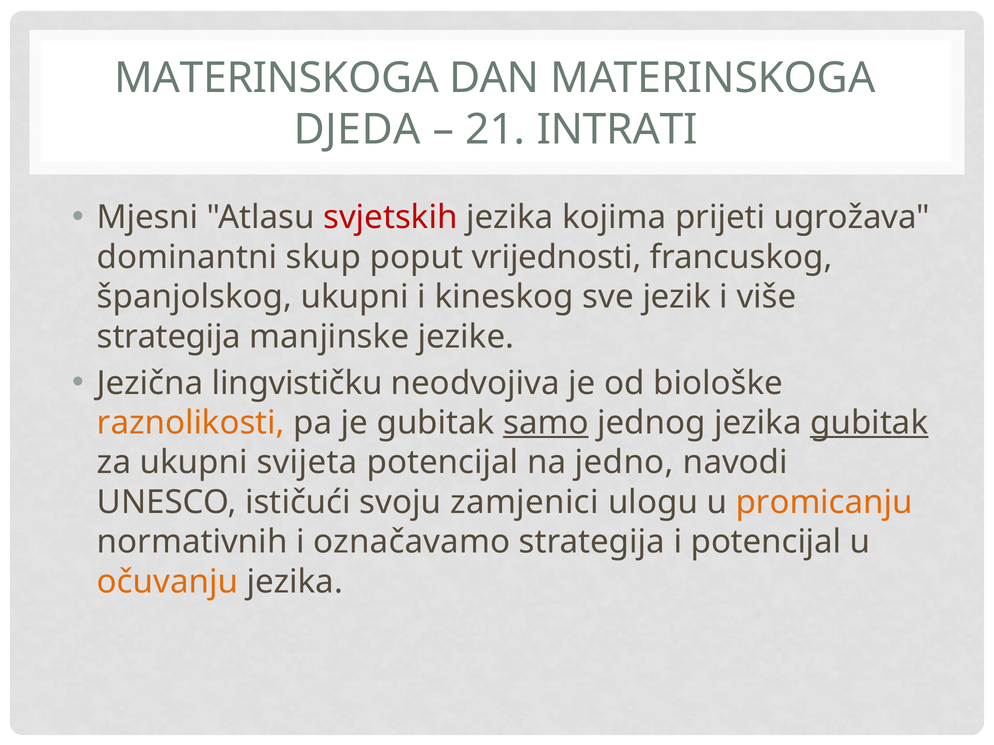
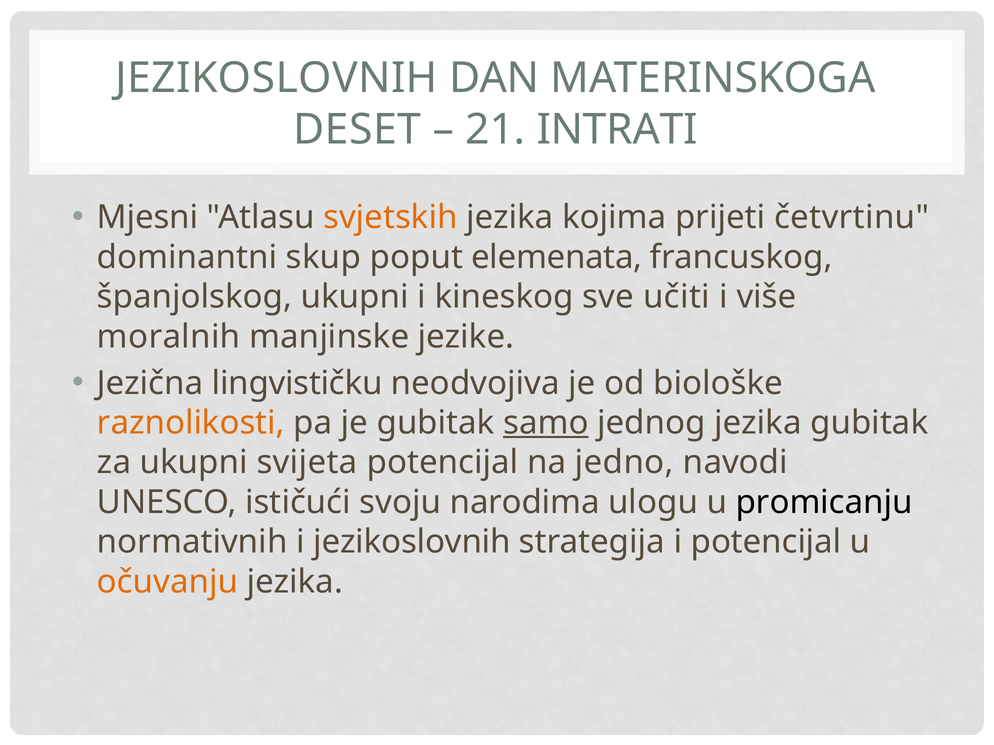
MATERINSKOGA at (277, 78): MATERINSKOGA -> JEZIKOSLOVNIH
DJEDA: DJEDA -> DESET
svjetskih colour: red -> orange
ugrožava: ugrožava -> četvrtinu
vrijednosti: vrijednosti -> elemenata
jezik: jezik -> učiti
strategija at (169, 337): strategija -> moralnih
gubitak at (869, 423) underline: present -> none
zamjenici: zamjenici -> narodima
promicanju colour: orange -> black
i označavamo: označavamo -> jezikoslovnih
